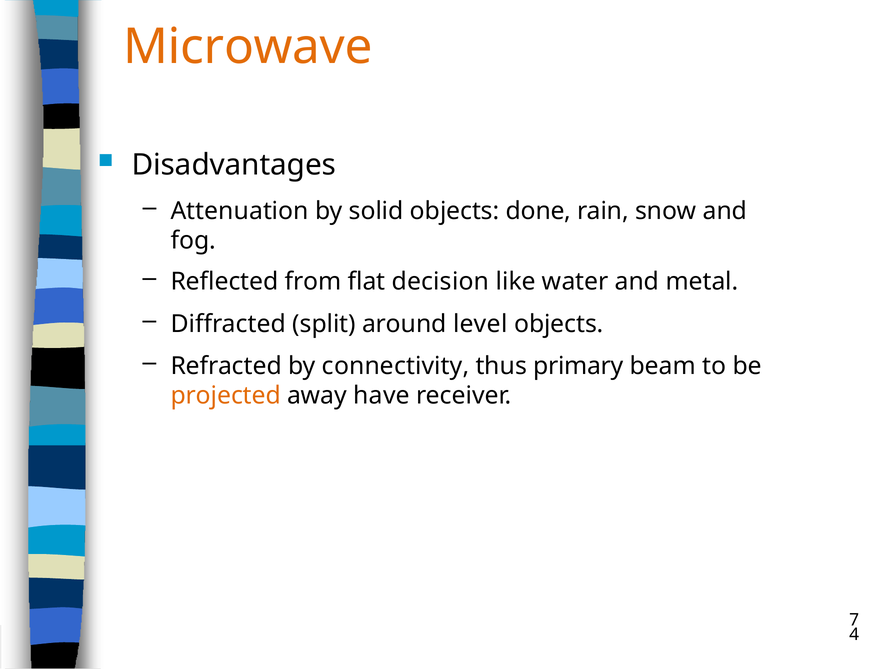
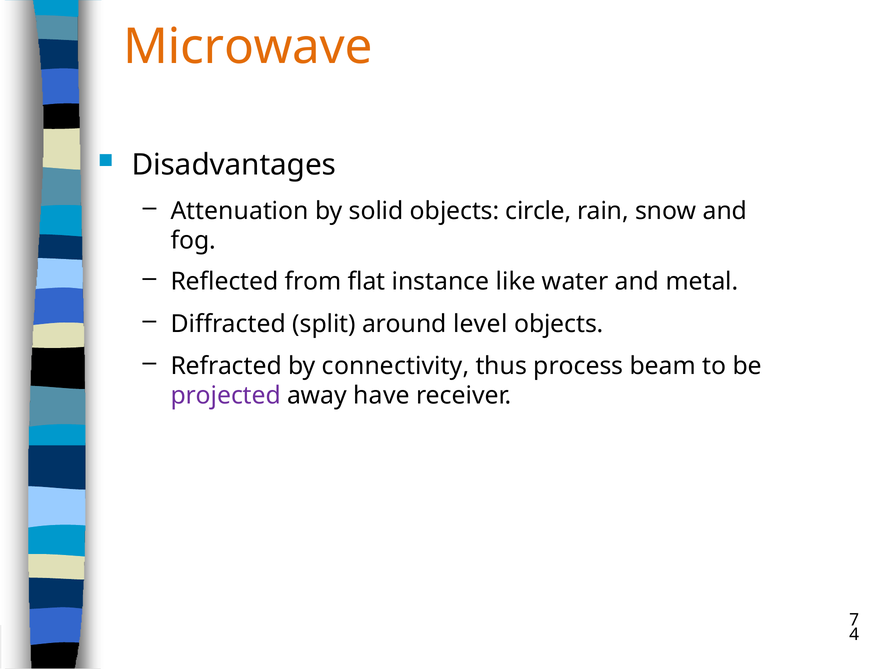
done: done -> circle
decision: decision -> instance
primary: primary -> process
projected colour: orange -> purple
